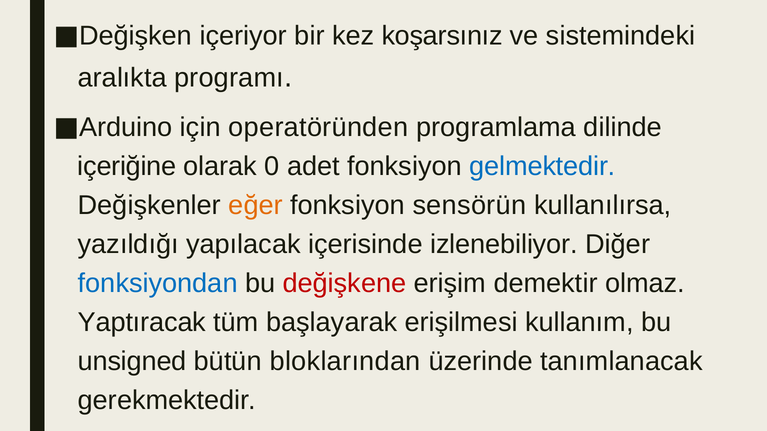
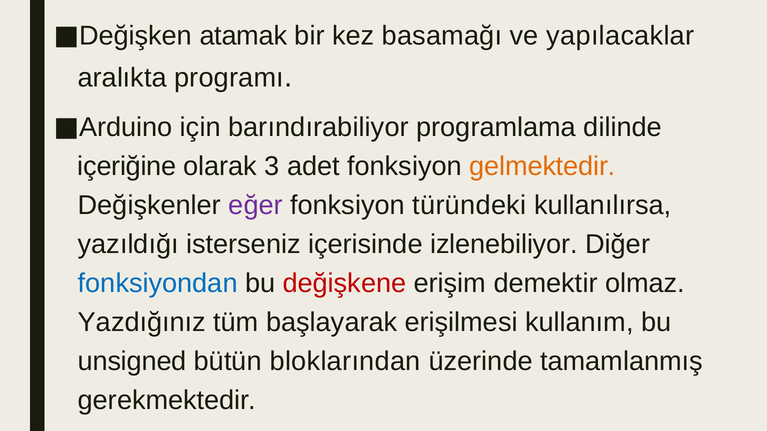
içeriyor: içeriyor -> atamak
koşarsınız: koşarsınız -> basamağı
sistemindeki: sistemindeki -> yapılacaklar
operatöründen: operatöründen -> barındırabiliyor
0: 0 -> 3
gelmektedir colour: blue -> orange
eğer colour: orange -> purple
sensörün: sensörün -> türündeki
yapılacak: yapılacak -> isterseniz
Yaptıracak: Yaptıracak -> Yazdığınız
tanımlanacak: tanımlanacak -> tamamlanmış
